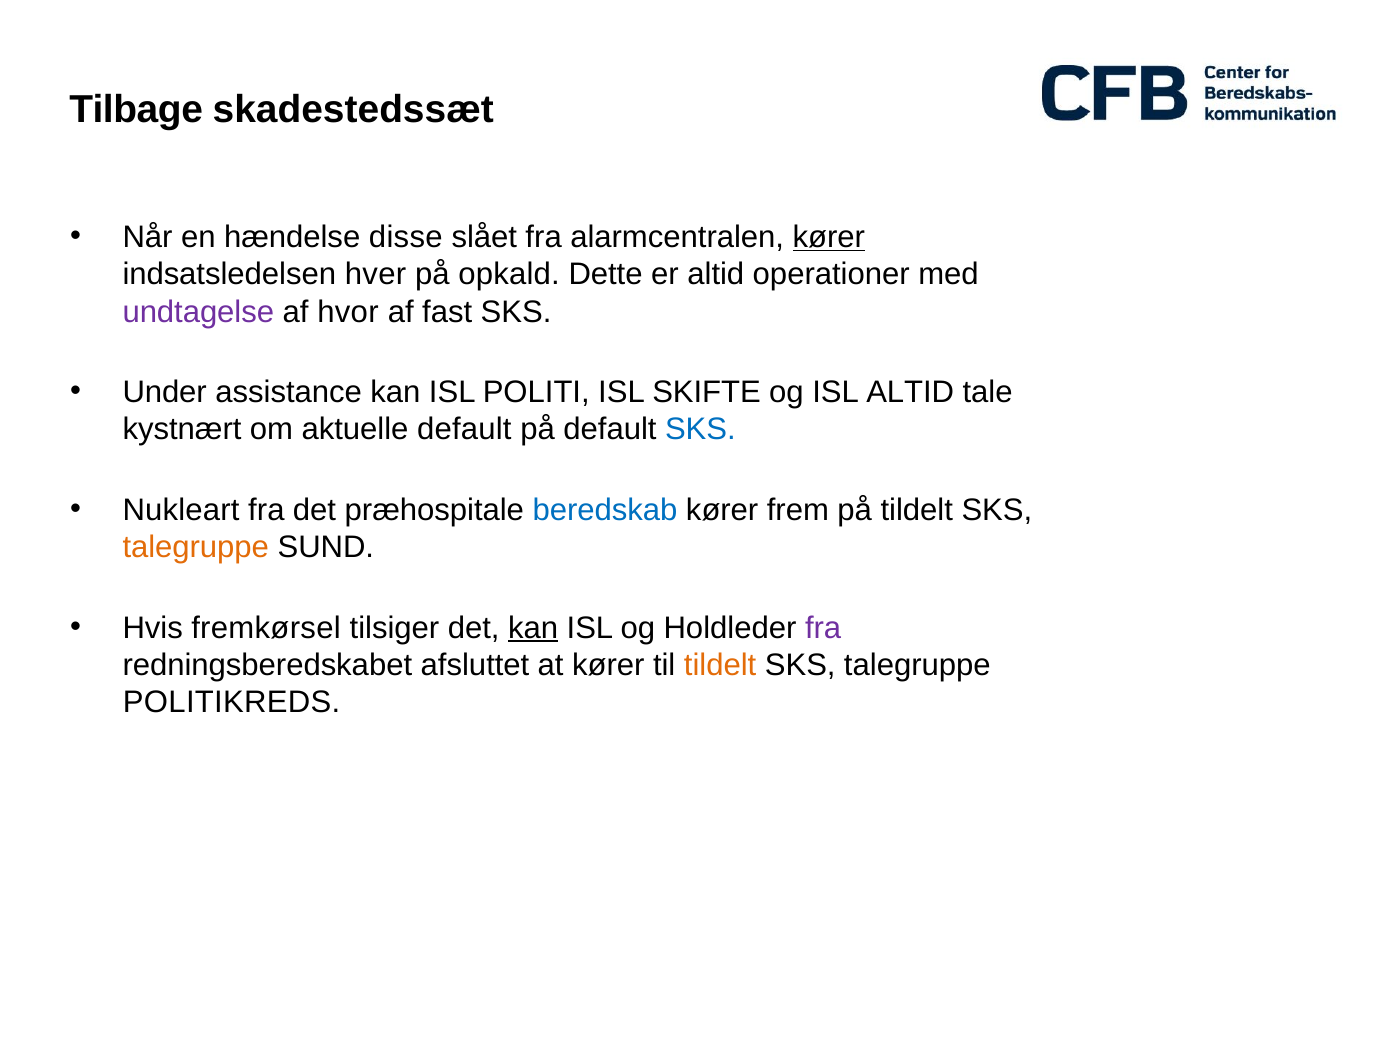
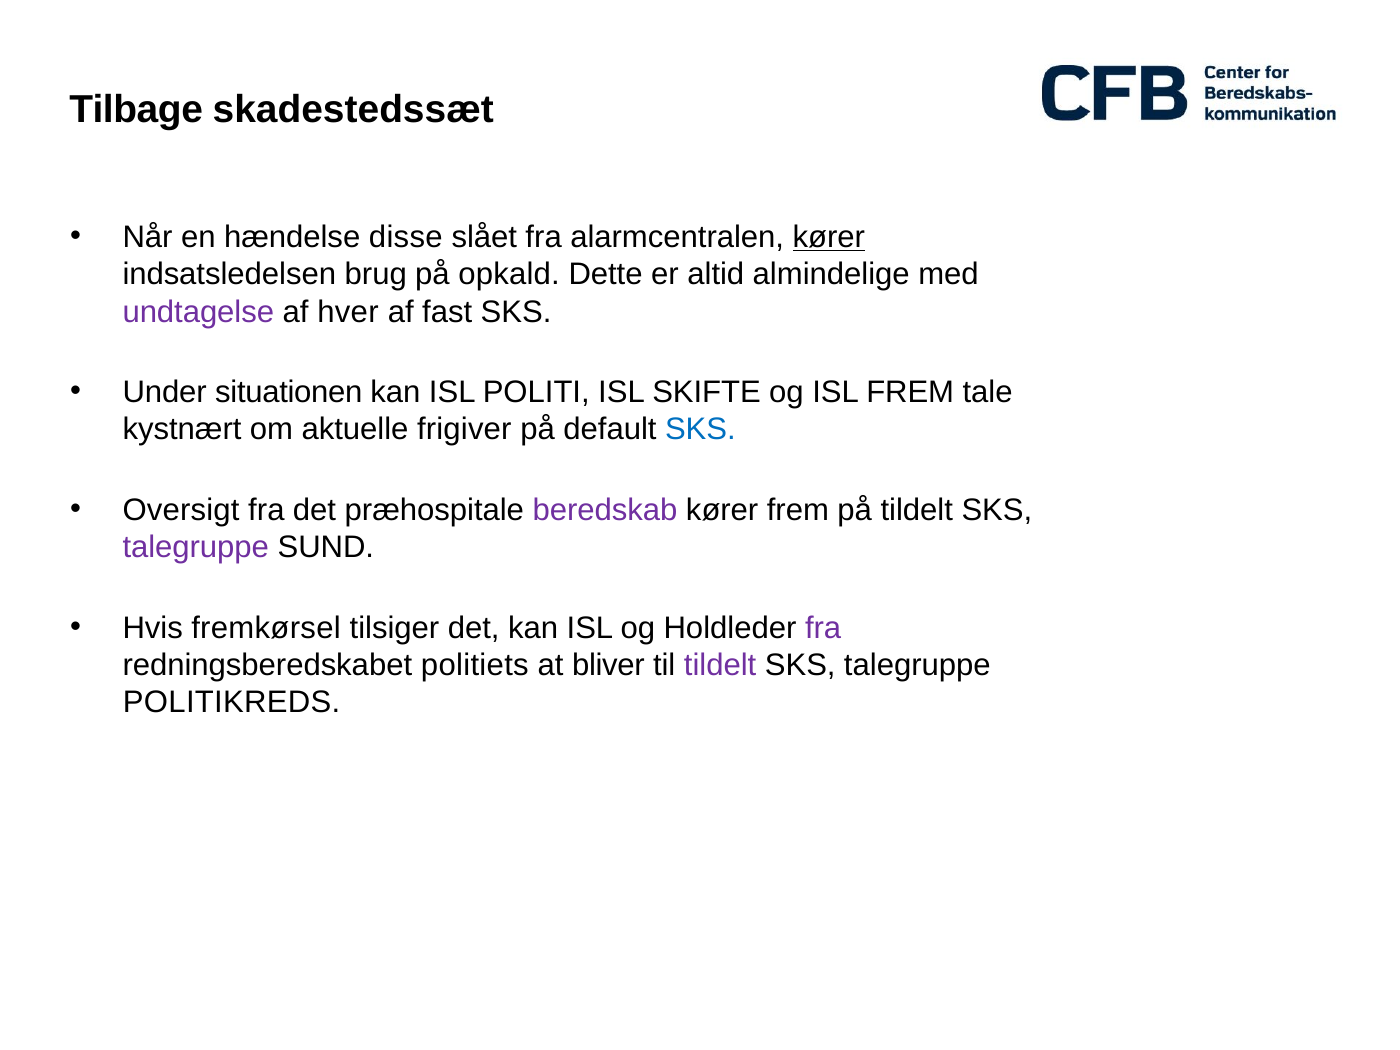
hver: hver -> brug
operationer: operationer -> almindelige
hvor: hvor -> hver
assistance: assistance -> situationen
ISL ALTID: ALTID -> FREM
aktuelle default: default -> frigiver
Nukleart: Nukleart -> Oversigt
beredskab colour: blue -> purple
talegruppe at (196, 547) colour: orange -> purple
kan at (533, 628) underline: present -> none
afsluttet: afsluttet -> politiets
at kører: kører -> bliver
tildelt at (720, 665) colour: orange -> purple
